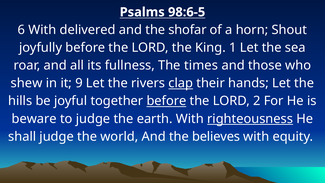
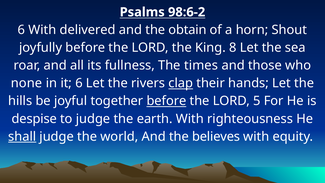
98:6-5: 98:6-5 -> 98:6-2
shofar: shofar -> obtain
1: 1 -> 8
shew: shew -> none
it 9: 9 -> 6
2: 2 -> 5
beware: beware -> despise
righteousness underline: present -> none
shall underline: none -> present
